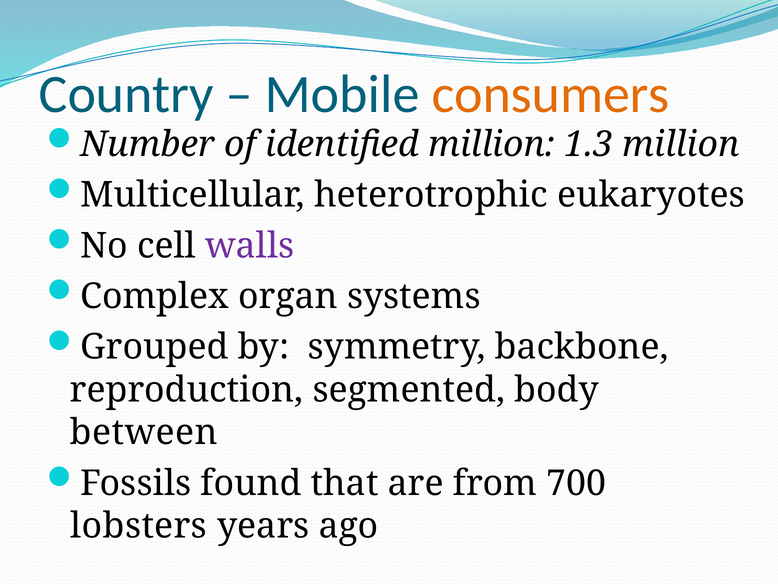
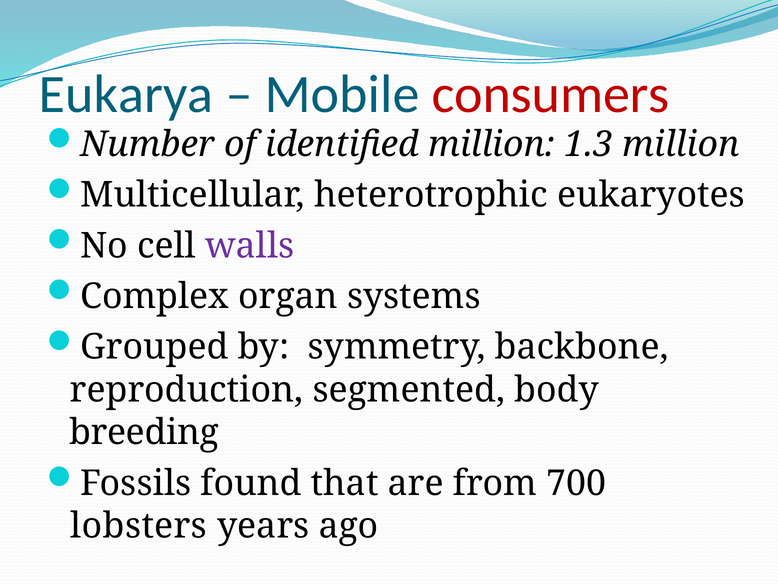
Country: Country -> Eukarya
consumers colour: orange -> red
between: between -> breeding
